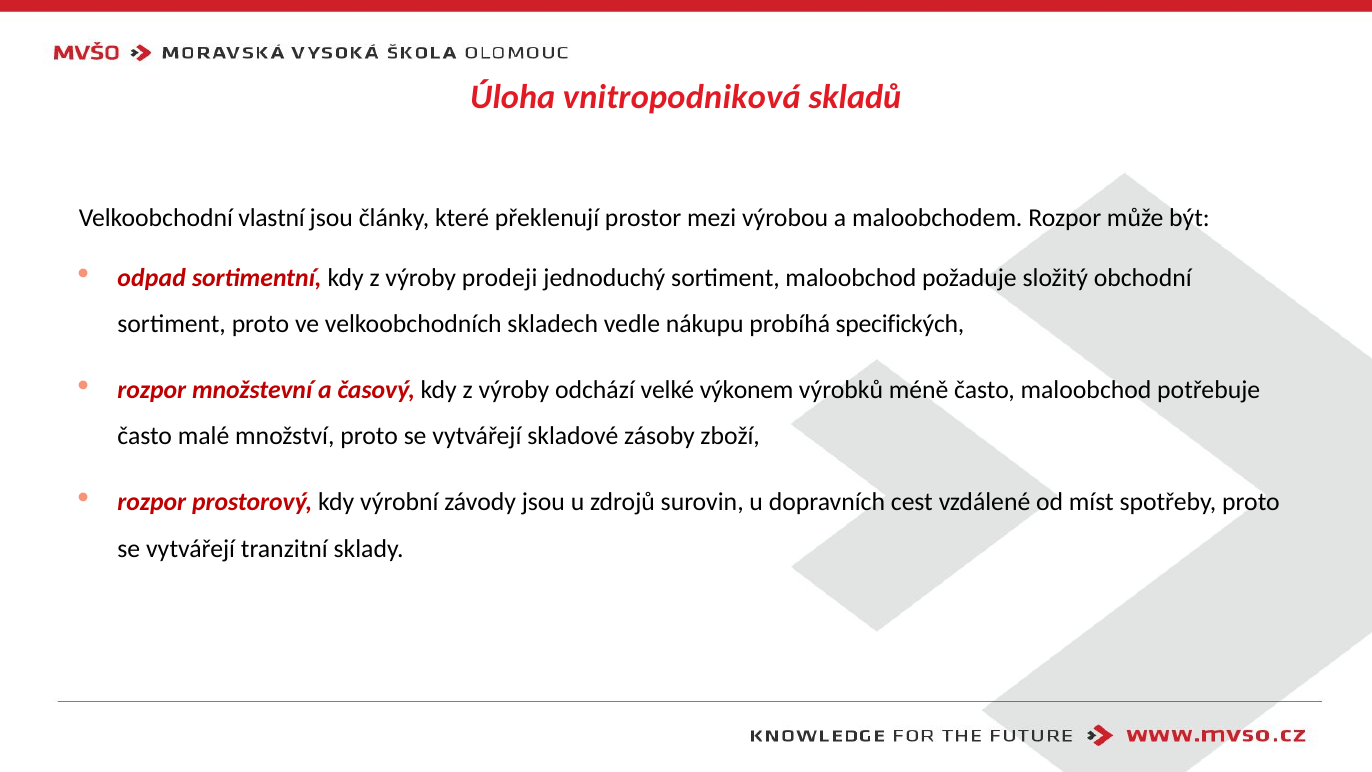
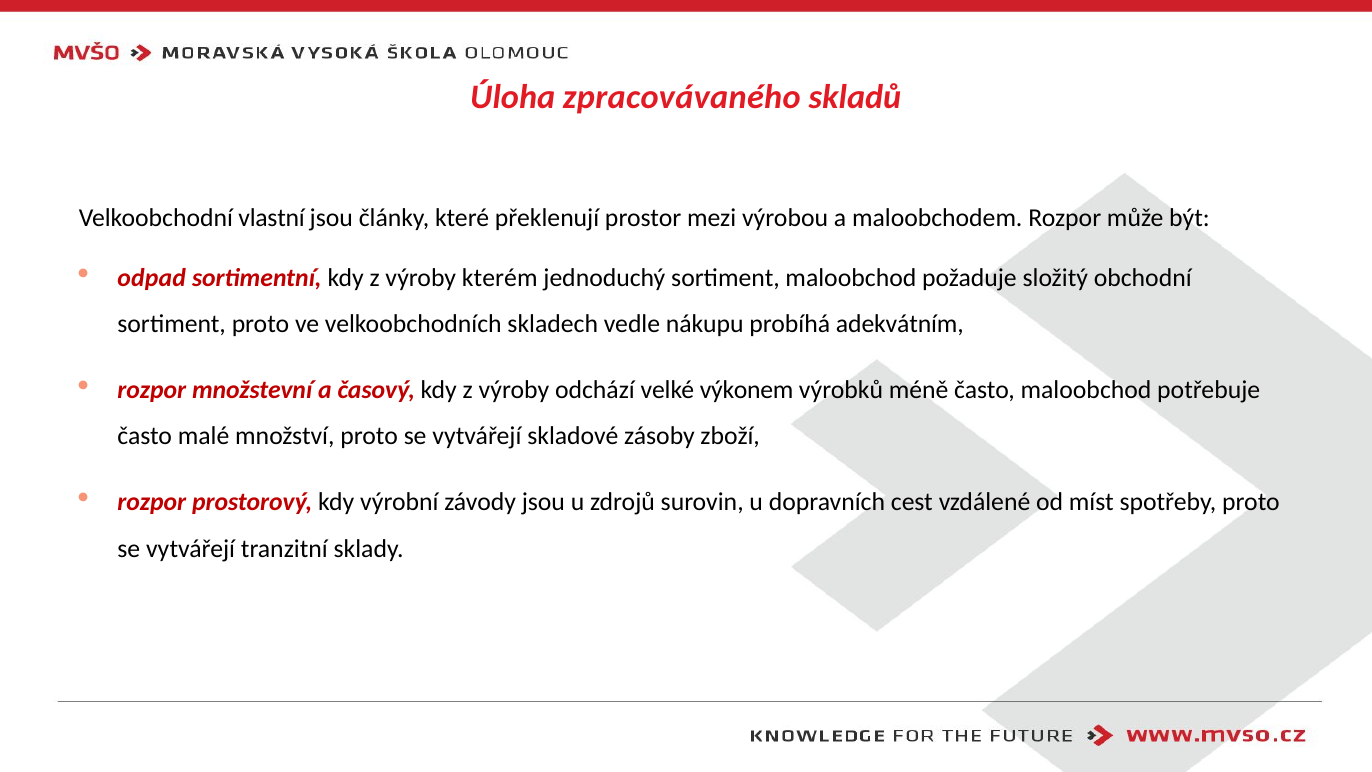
vnitropodniková: vnitropodniková -> zpracovávaného
prodeji: prodeji -> kterém
specifických: specifických -> adekvátním
